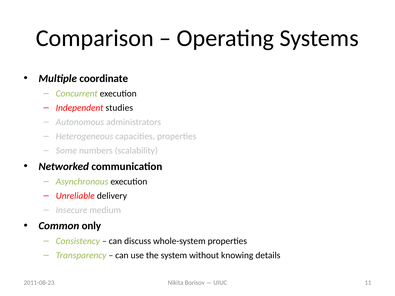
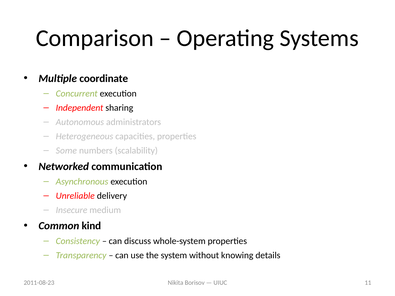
studies: studies -> sharing
only: only -> kind
